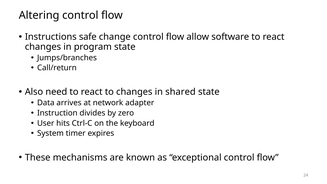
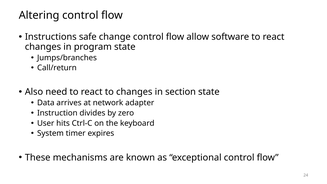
shared: shared -> section
